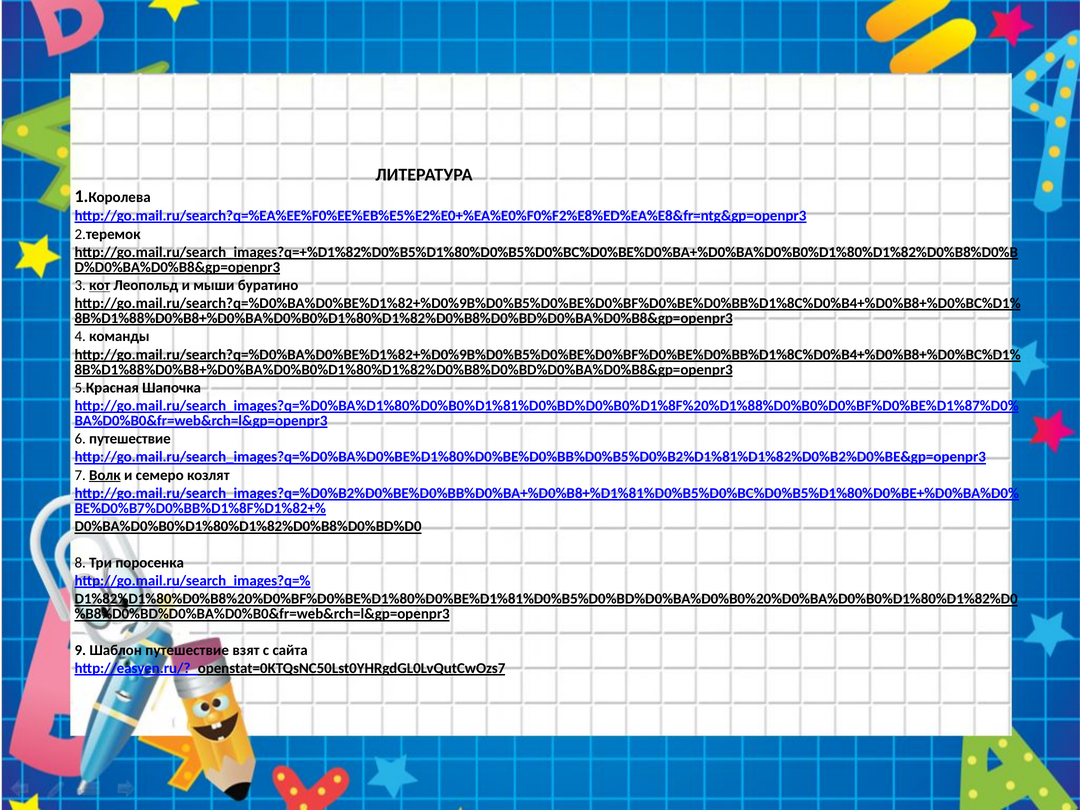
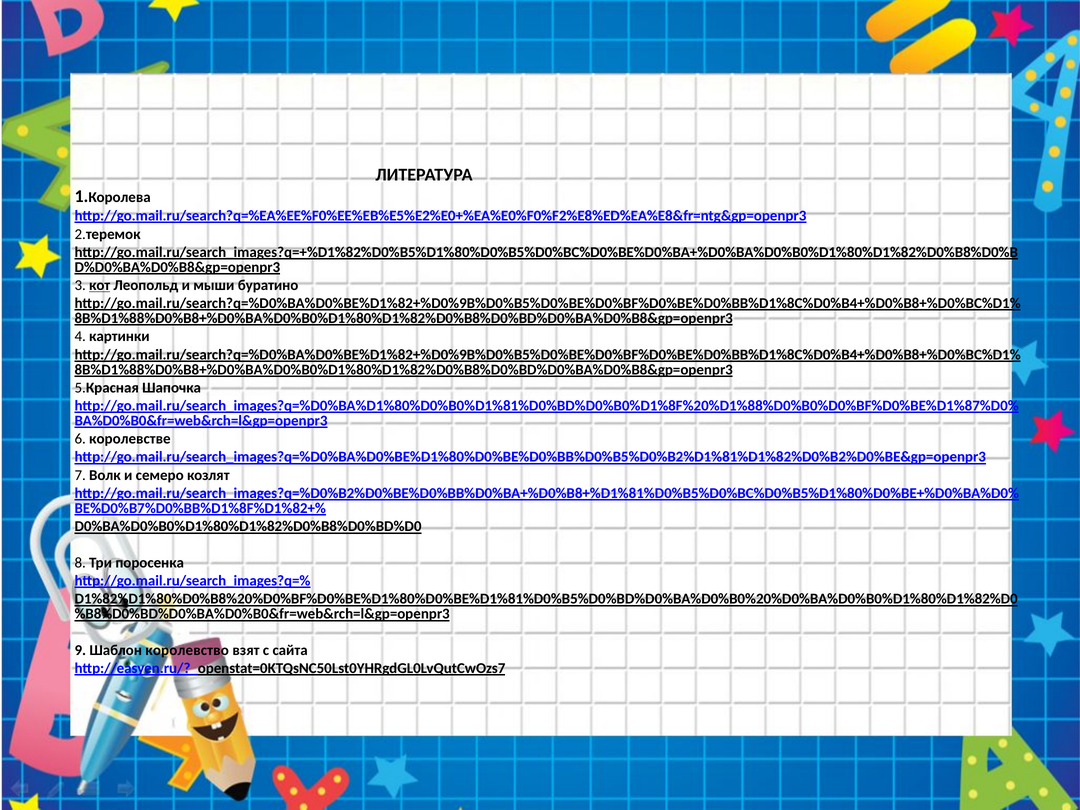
команды: команды -> картинки
6 путешествие: путешествие -> королевстве
Волк underline: present -> none
Шаблон путешествие: путешествие -> королевство
